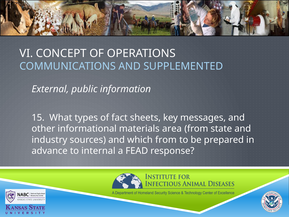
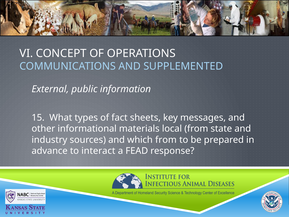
area: area -> local
internal: internal -> interact
